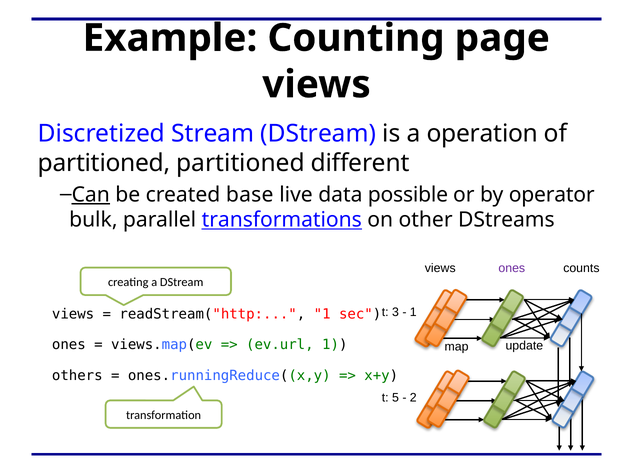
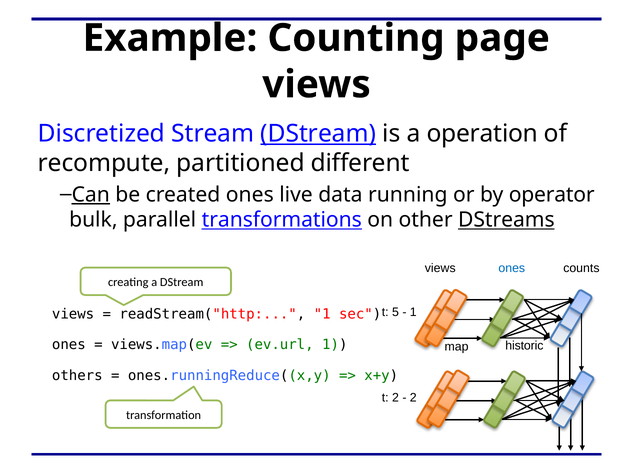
DStream at (318, 134) underline: none -> present
partitioned at (104, 163): partitioned -> recompute
created base: base -> ones
possible: possible -> running
DStreams underline: none -> present
ones at (512, 268) colour: purple -> blue
3: 3 -> 5
update: update -> historic
t 5: 5 -> 2
